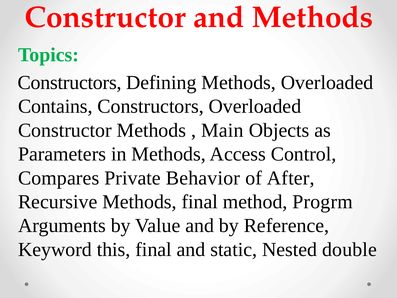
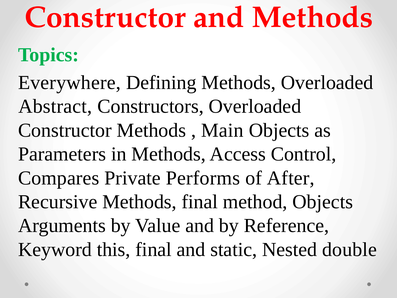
Constructors at (70, 83): Constructors -> Everywhere
Contains: Contains -> Abstract
Behavior: Behavior -> Performs
method Progrm: Progrm -> Objects
